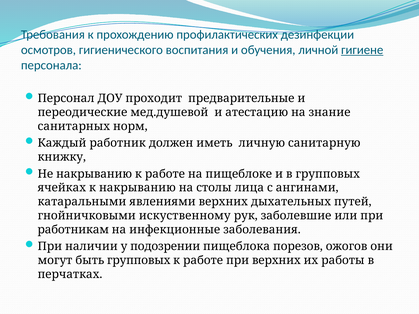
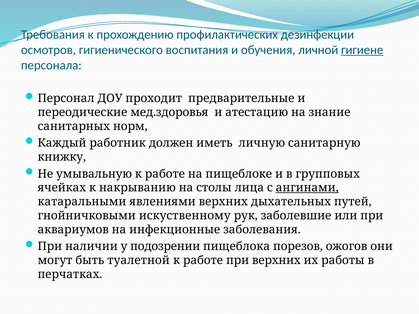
мед.душевой: мед.душевой -> мед.здоровья
Не накрыванию: накрыванию -> умывальную
ангинами underline: none -> present
работникам: работникам -> аквариумов
быть групповых: групповых -> туалетной
